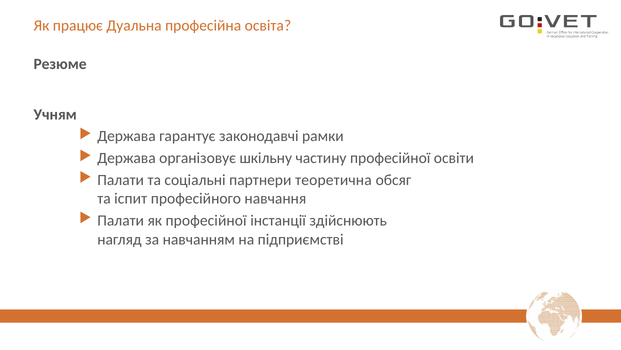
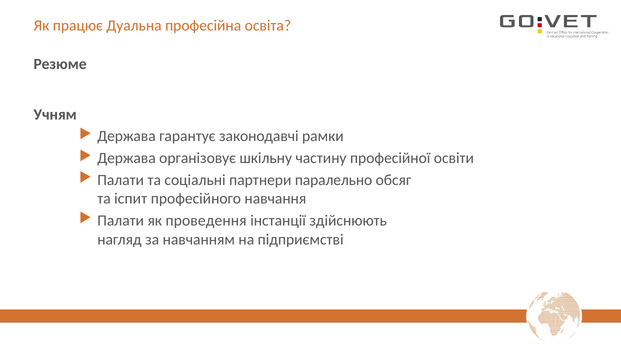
теоретична: теоретична -> паралельно
як професійної: професійної -> проведення
